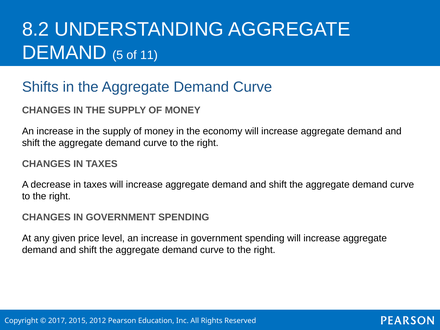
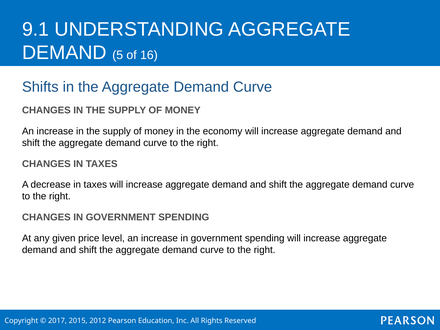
8.2: 8.2 -> 9.1
11: 11 -> 16
